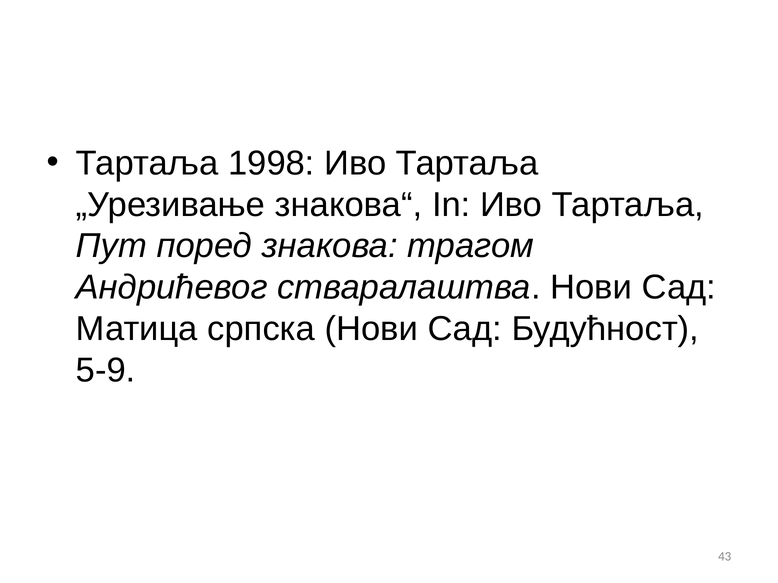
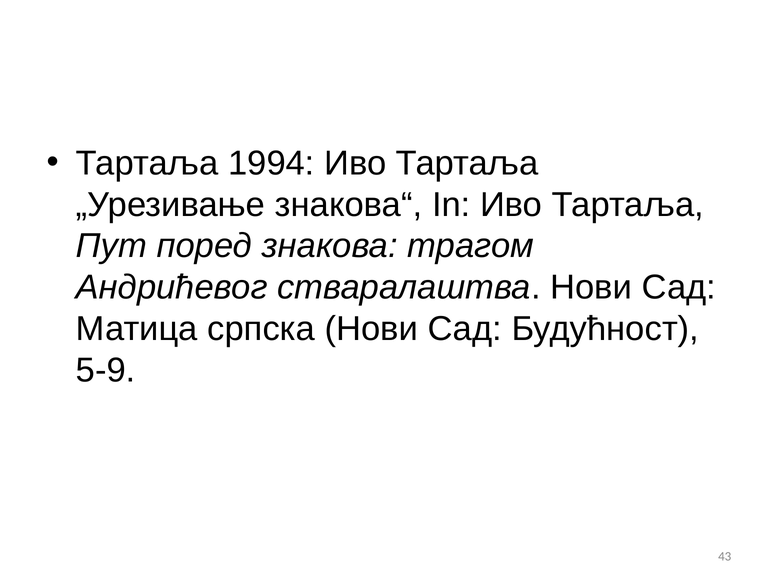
1998: 1998 -> 1994
